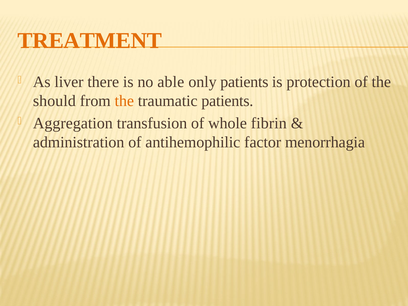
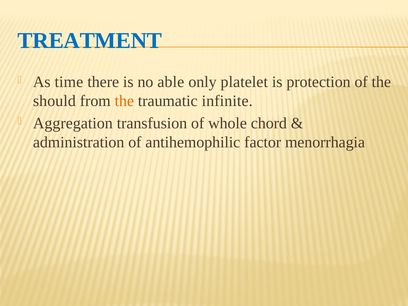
TREATMENT colour: orange -> blue
liver: liver -> time
only patients: patients -> platelet
traumatic patients: patients -> infinite
fibrin: fibrin -> chord
